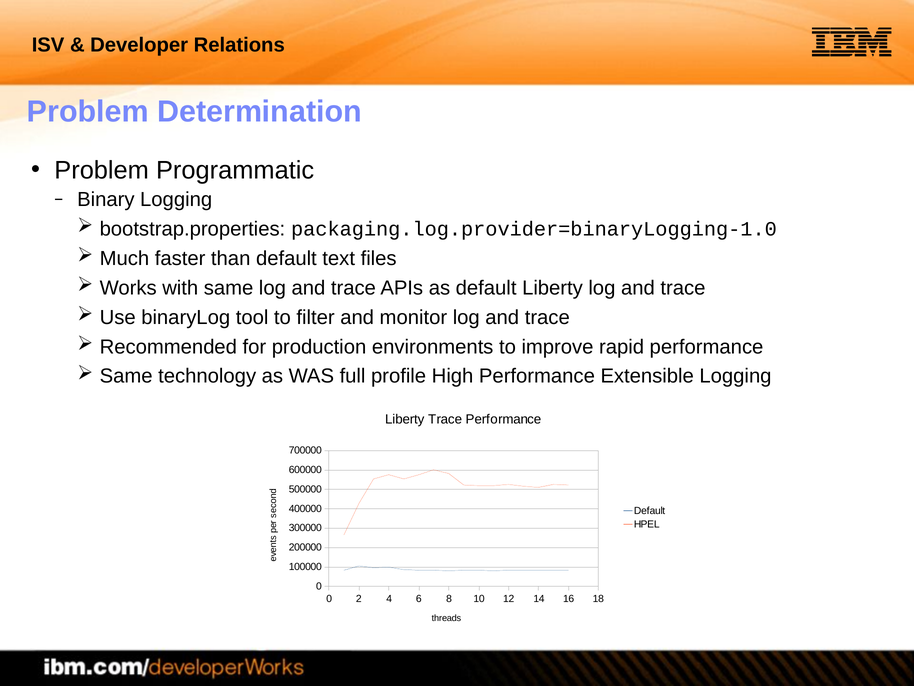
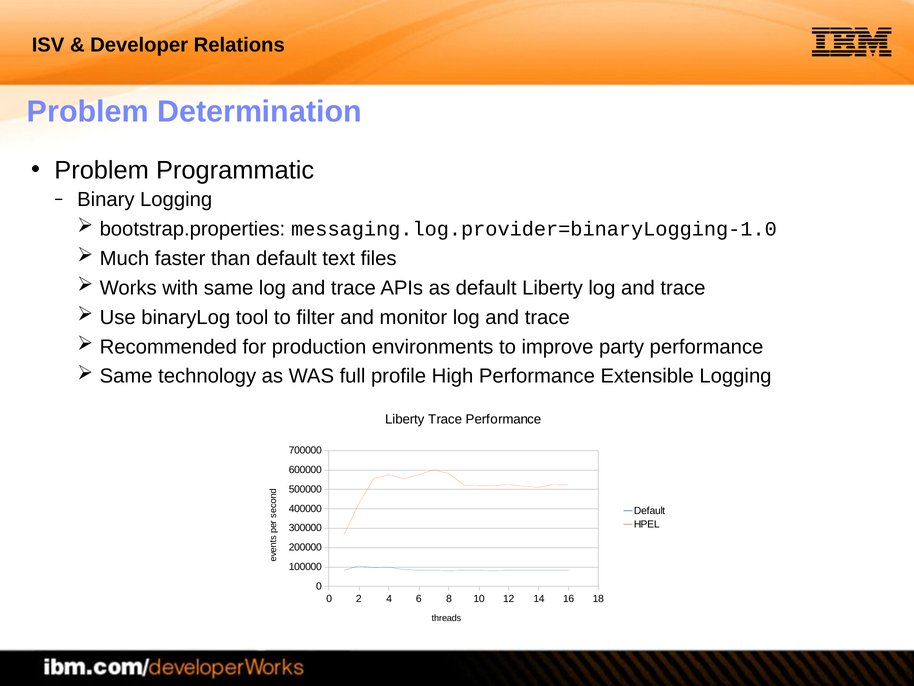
packaging.log.provider=binaryLogging-1.0: packaging.log.provider=binaryLogging-1.0 -> messaging.log.provider=binaryLogging-1.0
rapid: rapid -> party
